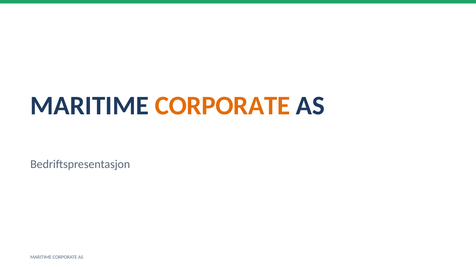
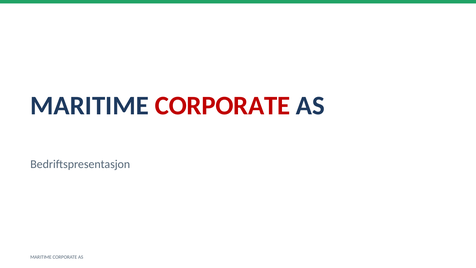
CORPORATE at (222, 106) colour: orange -> red
